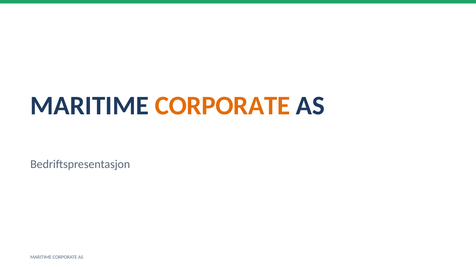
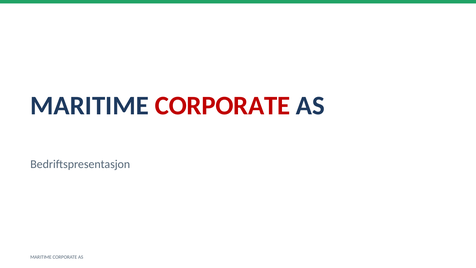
CORPORATE at (222, 106) colour: orange -> red
